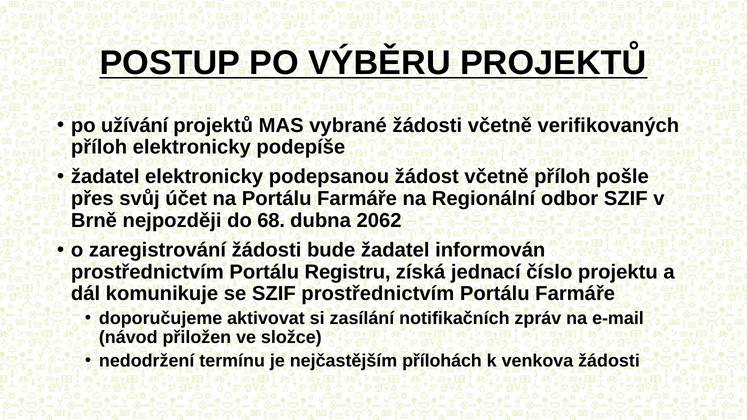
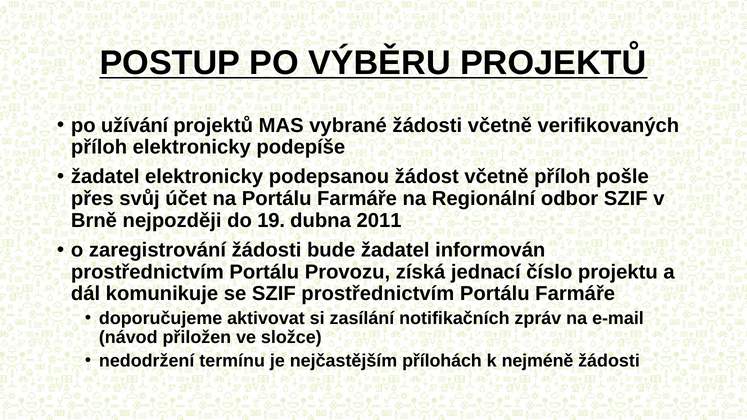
68: 68 -> 19
2062: 2062 -> 2011
Registru: Registru -> Provozu
venkova: venkova -> nejméně
